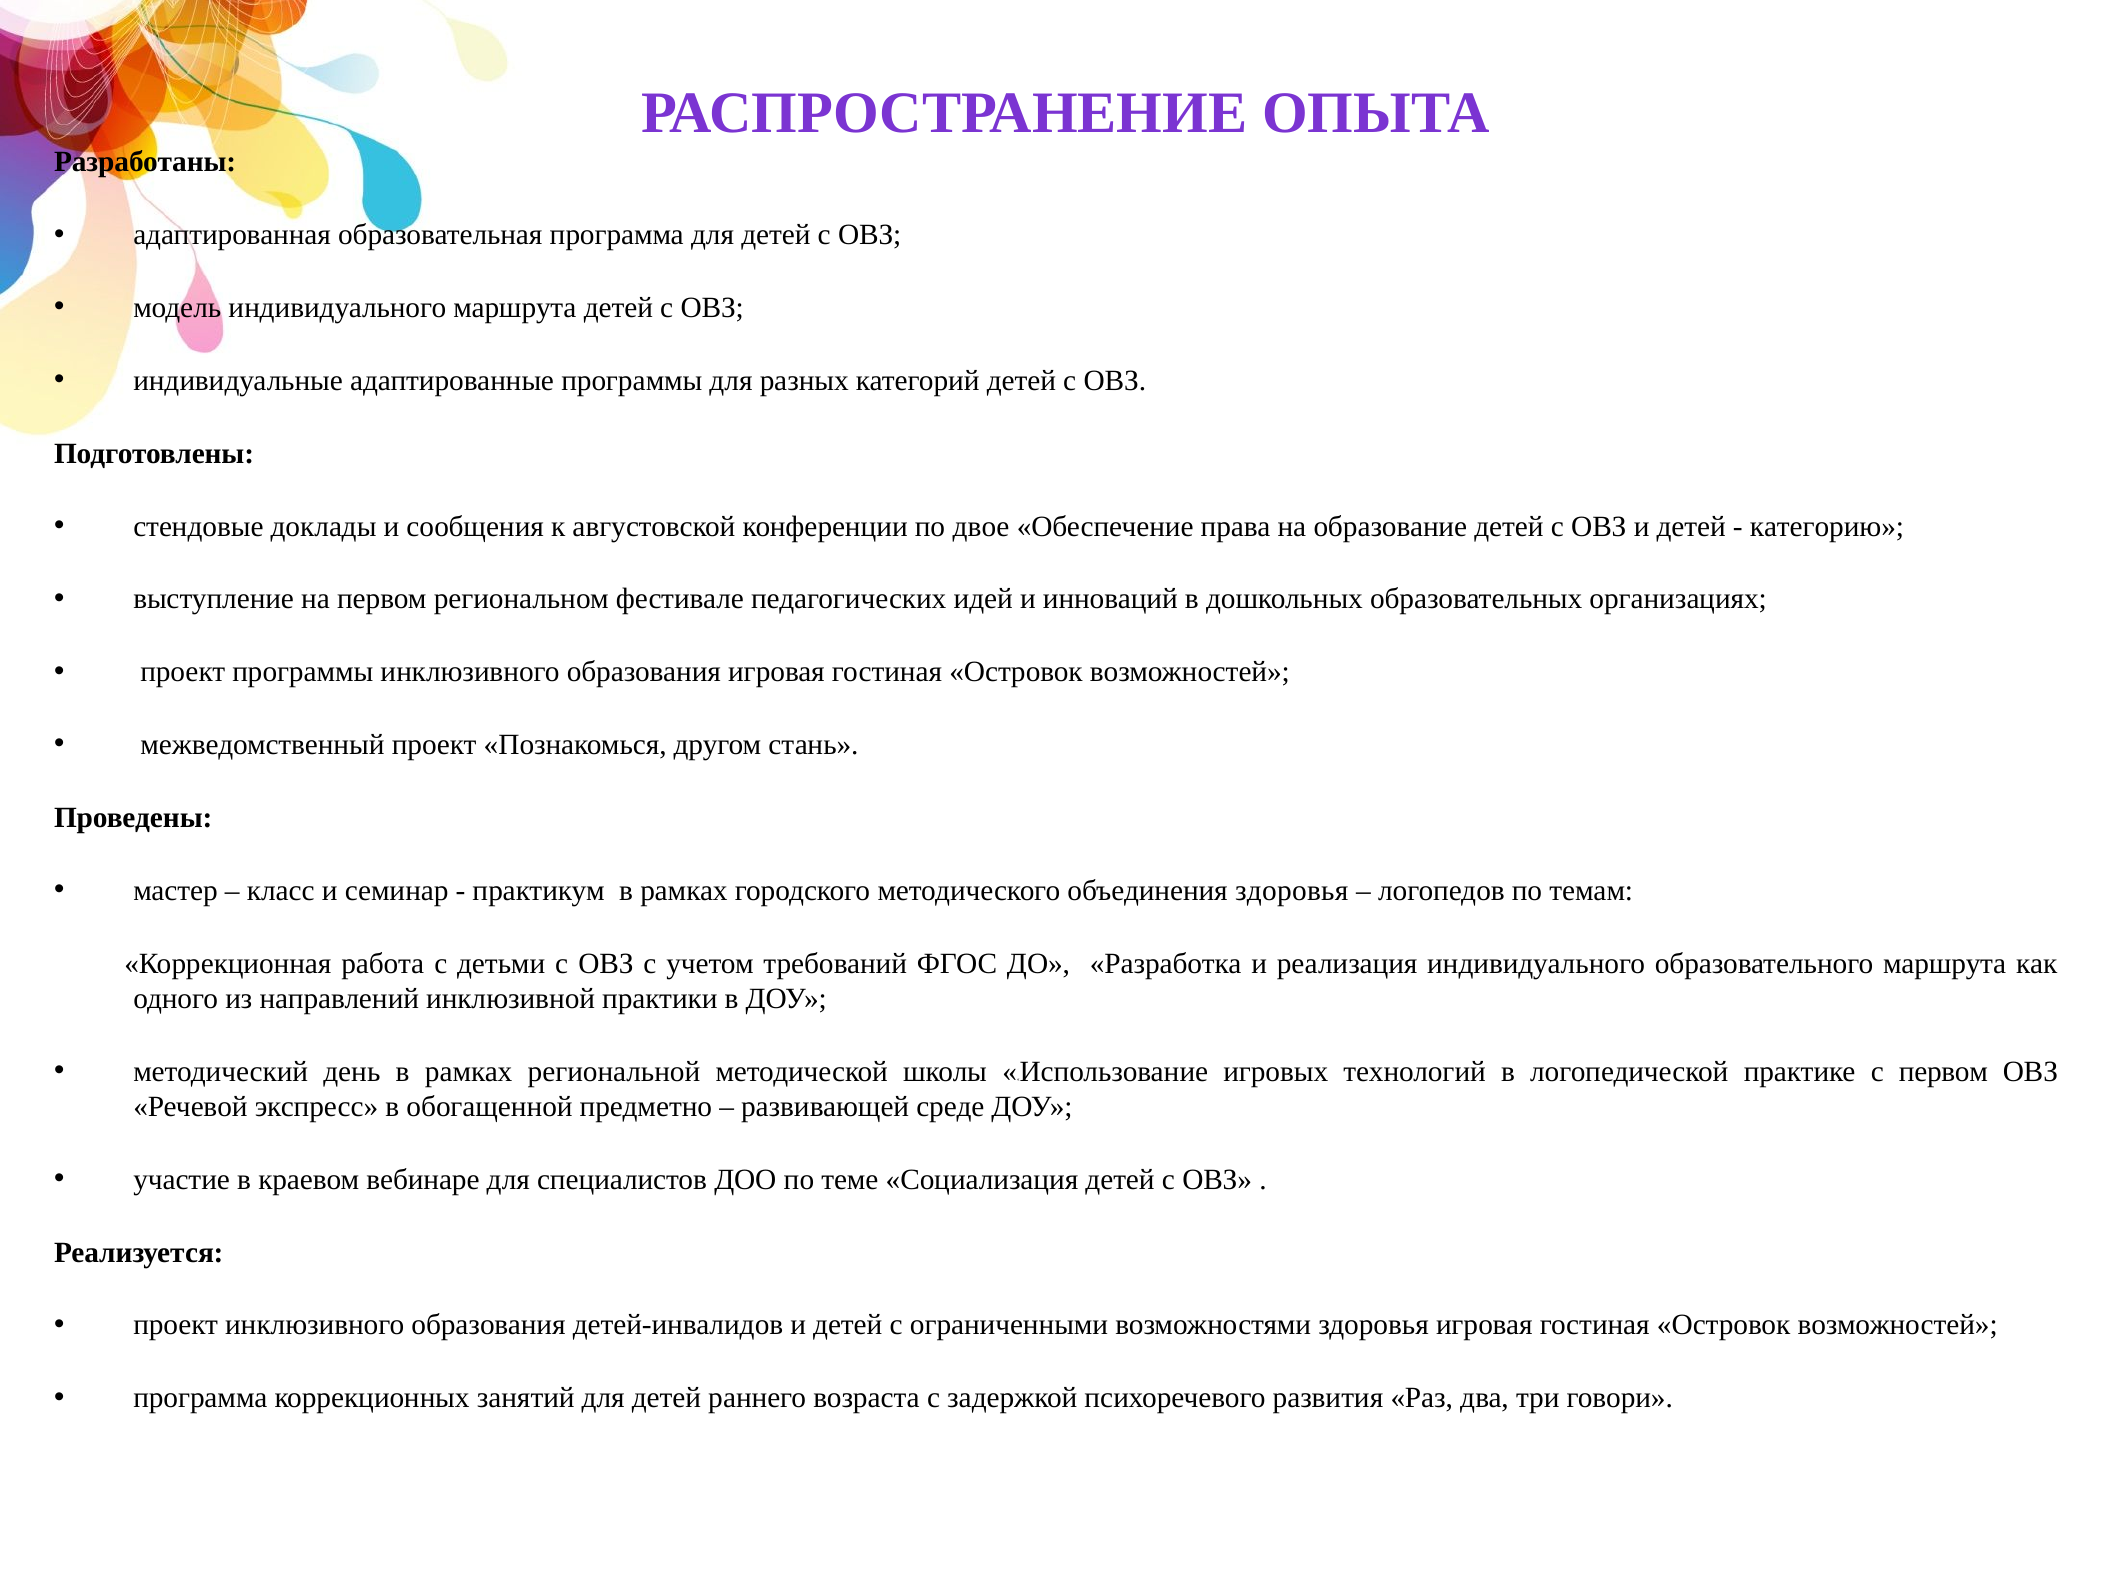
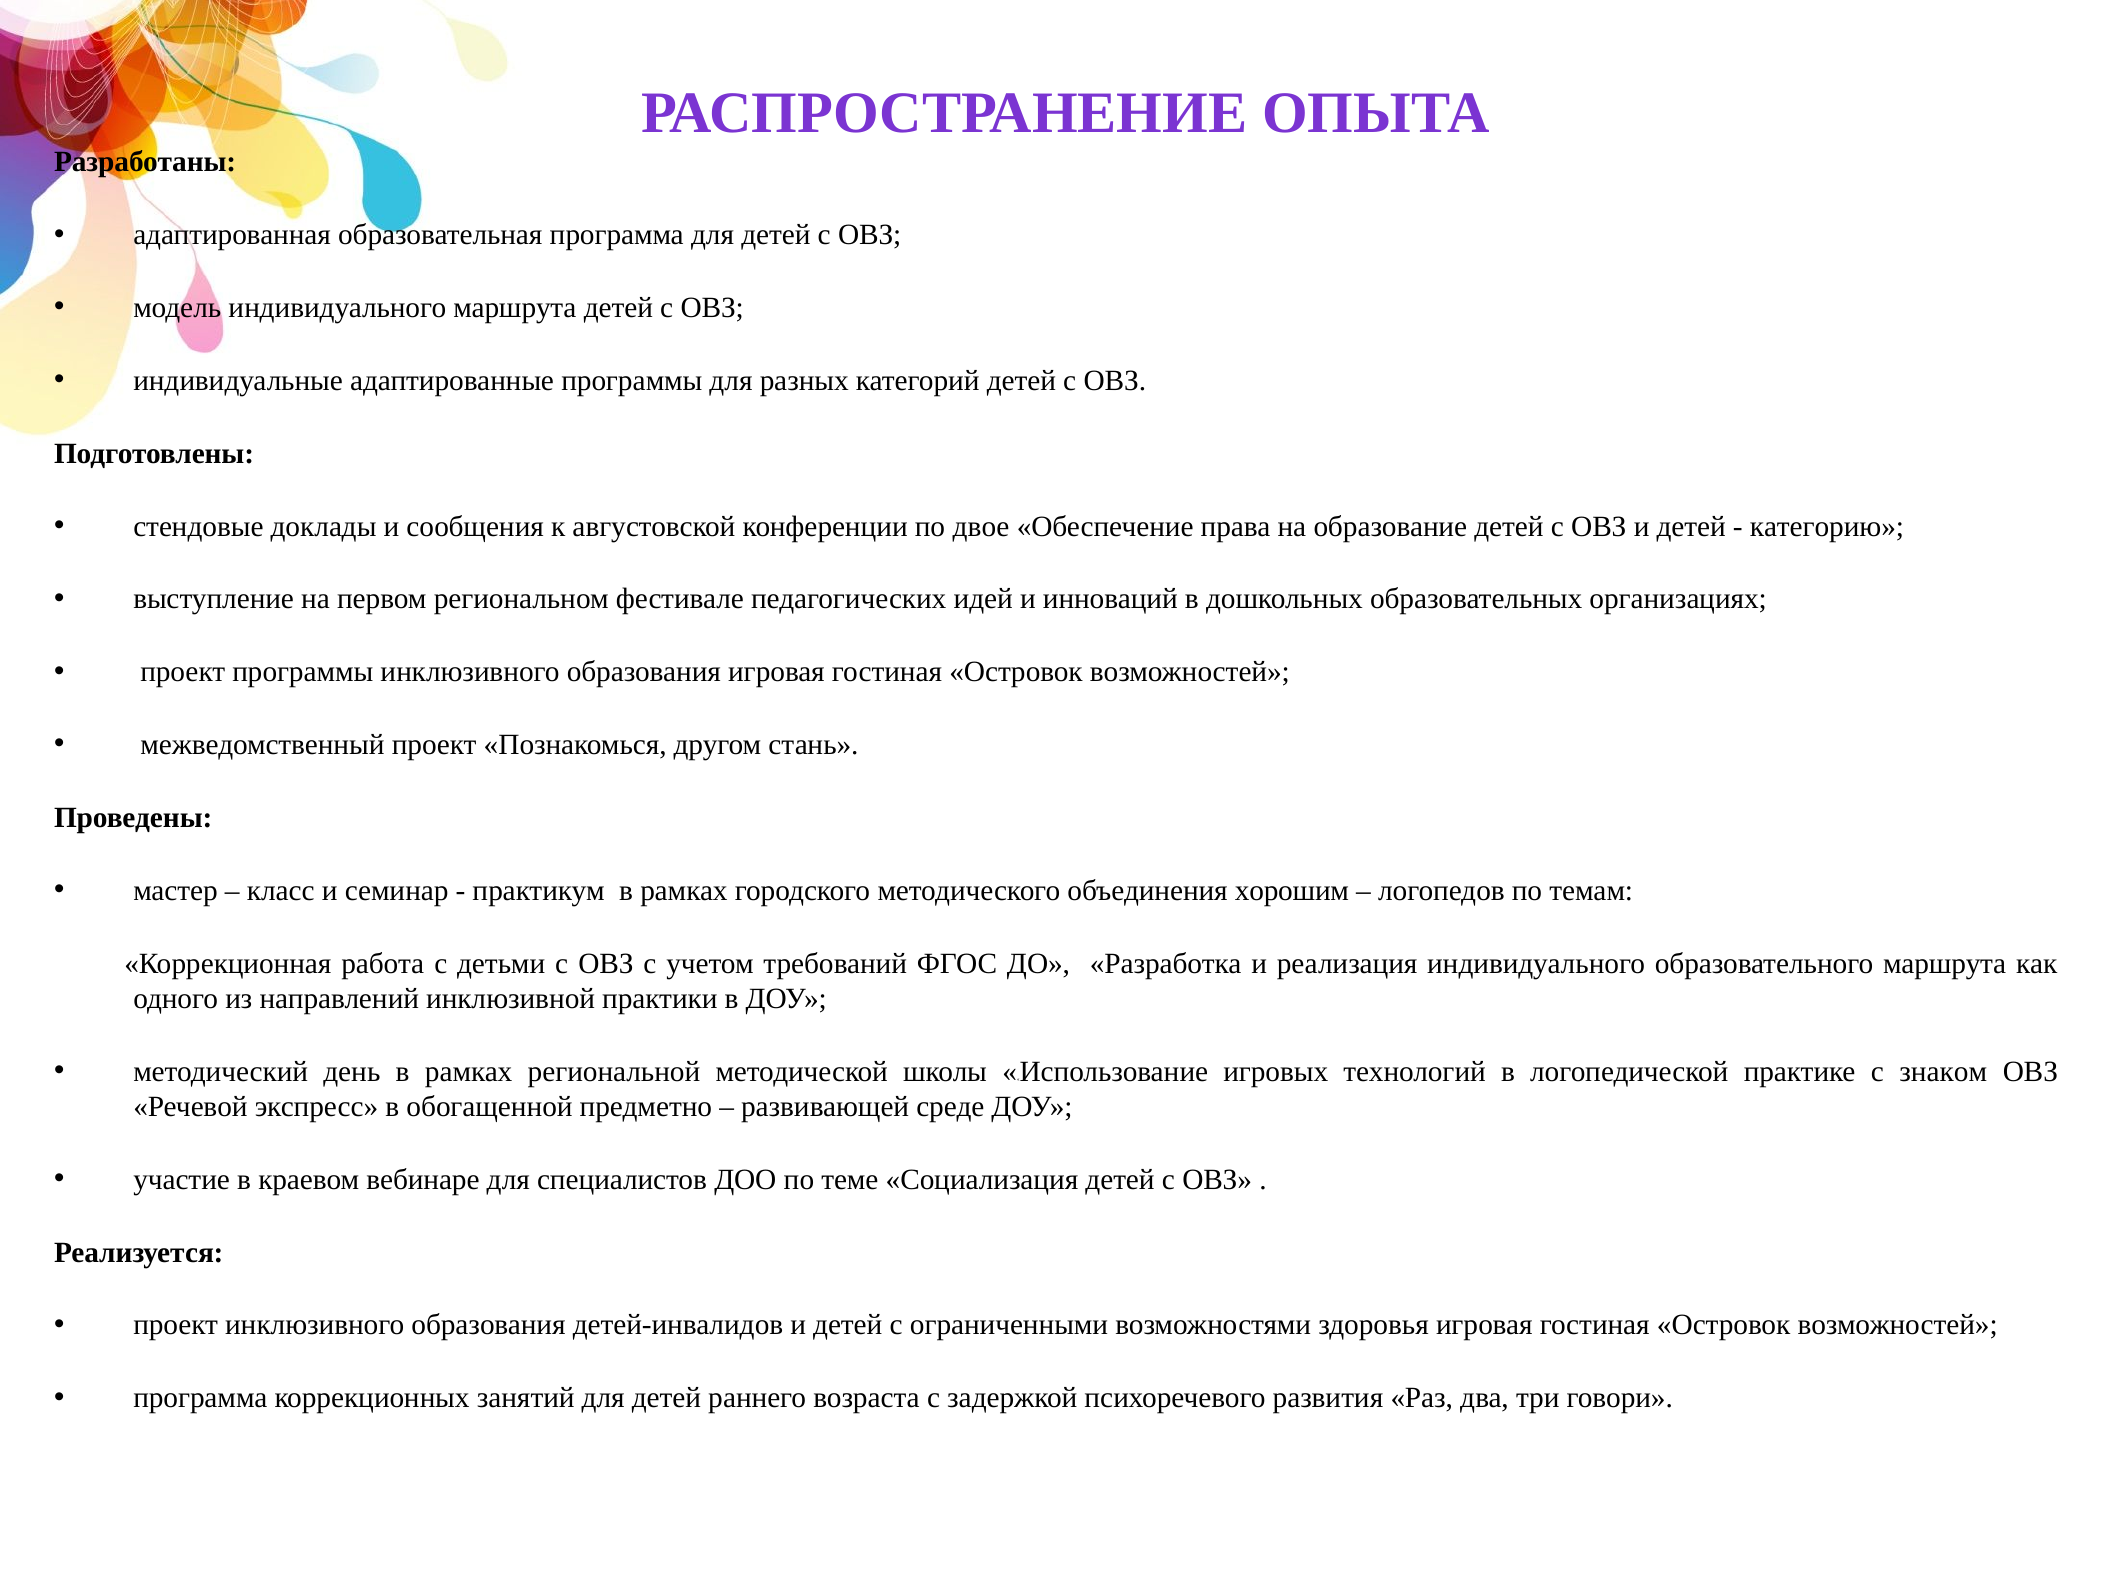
объединения здоровья: здоровья -> хорошим
с первом: первом -> знаком
